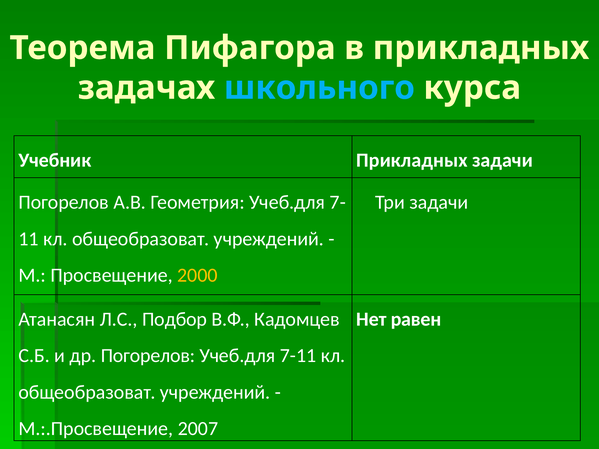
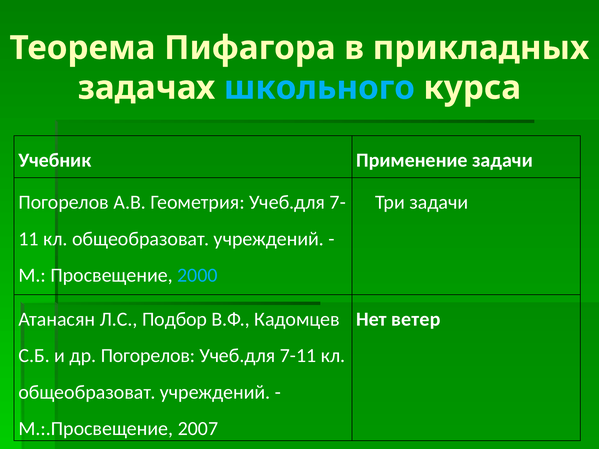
Учебник Прикладных: Прикладных -> Применение
2000 colour: yellow -> light blue
равен: равен -> ветер
